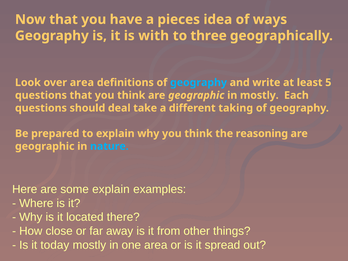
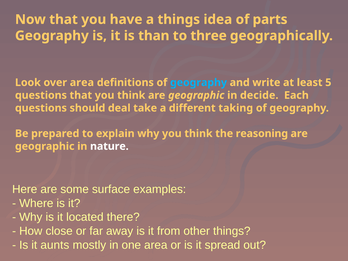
a pieces: pieces -> things
ways: ways -> parts
with: with -> than
in mostly: mostly -> decide
nature colour: light blue -> white
some explain: explain -> surface
today: today -> aunts
